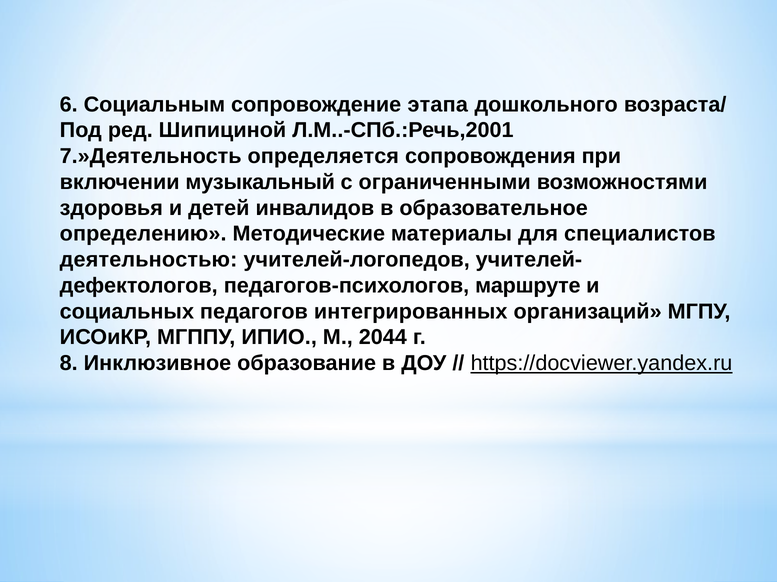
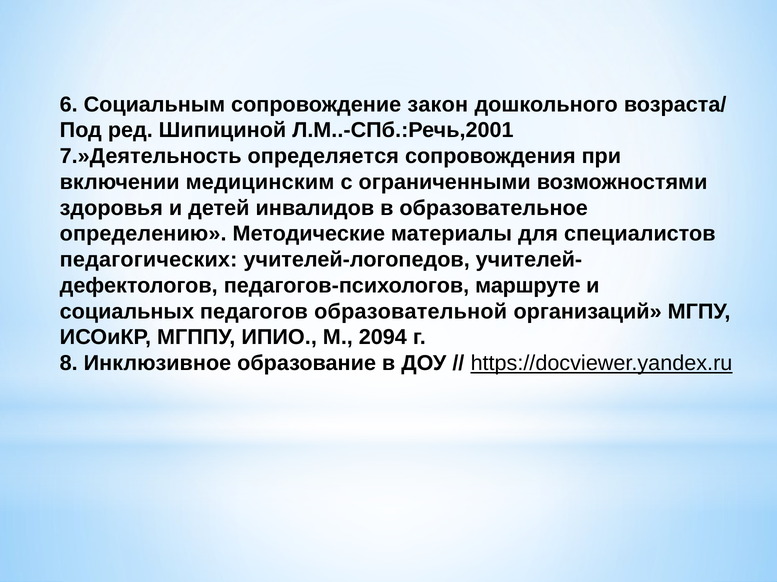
этапа: этапа -> закон
музыкальный: музыкальный -> медицинским
деятельностью: деятельностью -> педагогических
интегрированных: интегрированных -> образовательной
2044: 2044 -> 2094
